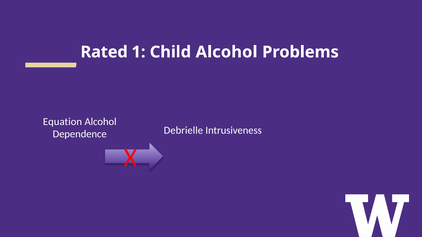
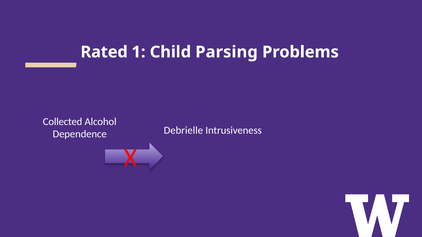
Child Alcohol: Alcohol -> Parsing
Equation: Equation -> Collected
